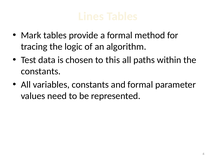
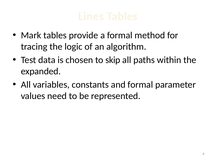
this: this -> skip
constants at (41, 72): constants -> expanded
